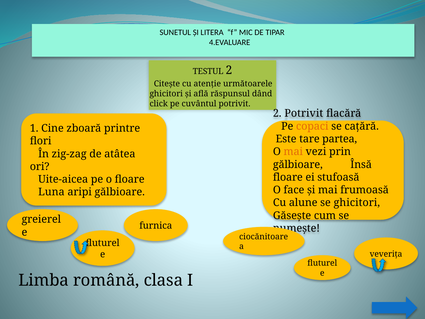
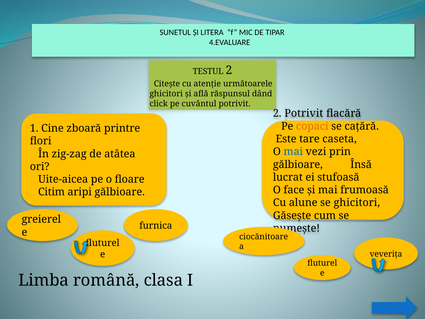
partea: partea -> caseta
mai at (293, 152) colour: orange -> blue
floare at (288, 177): floare -> lucrat
Luna: Luna -> Citim
